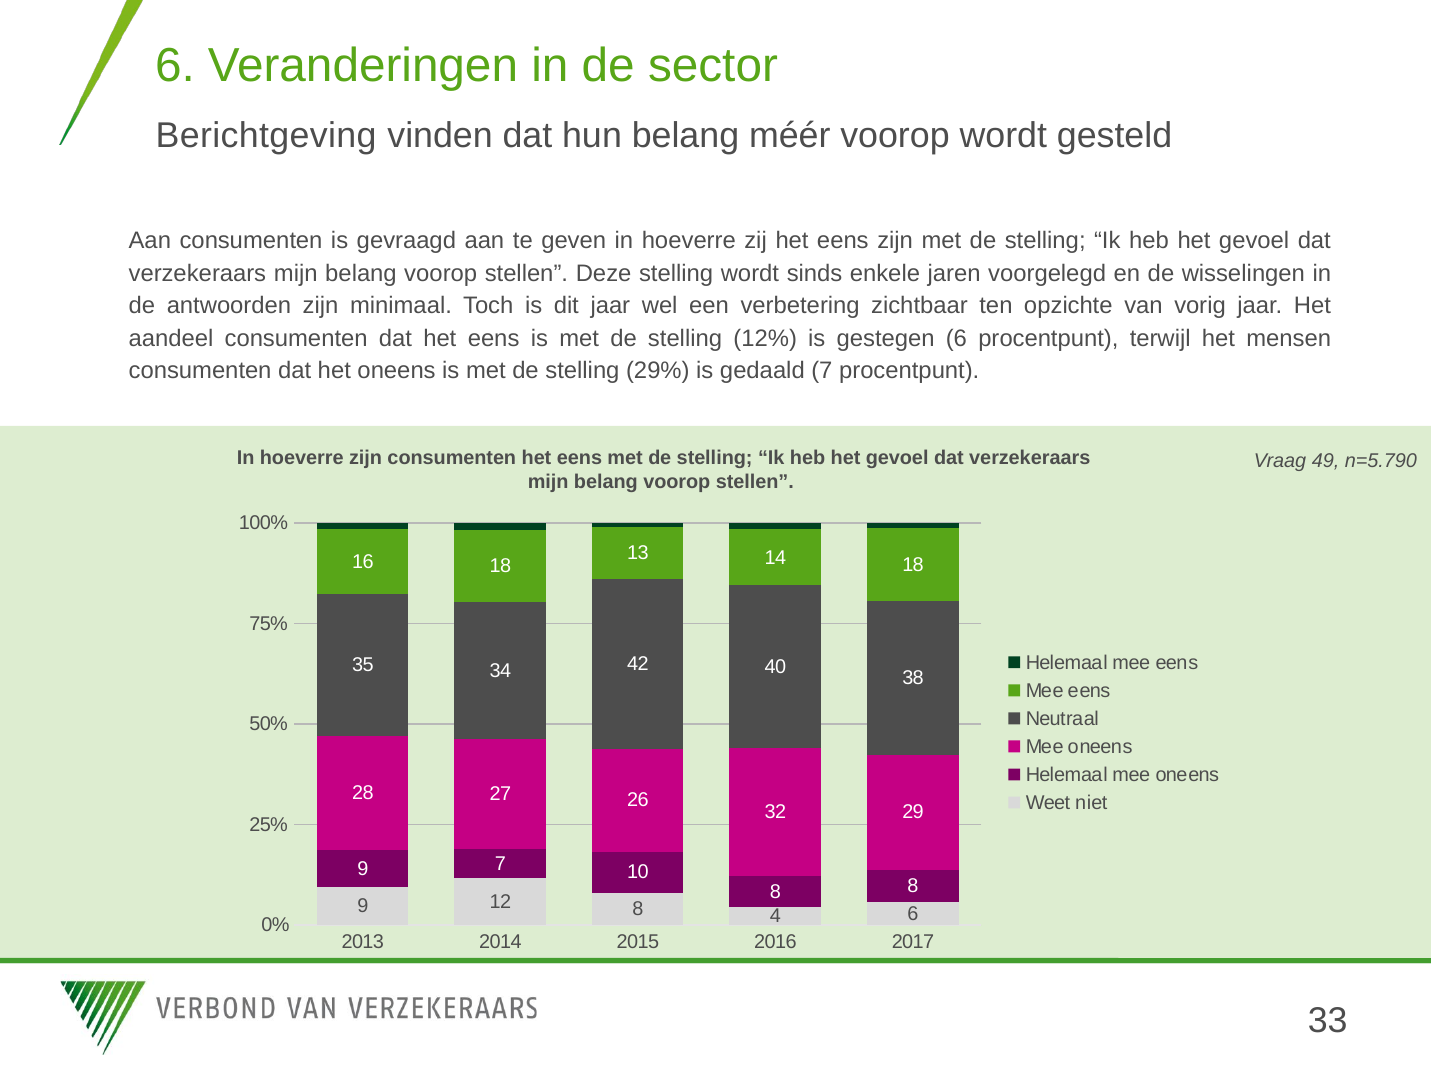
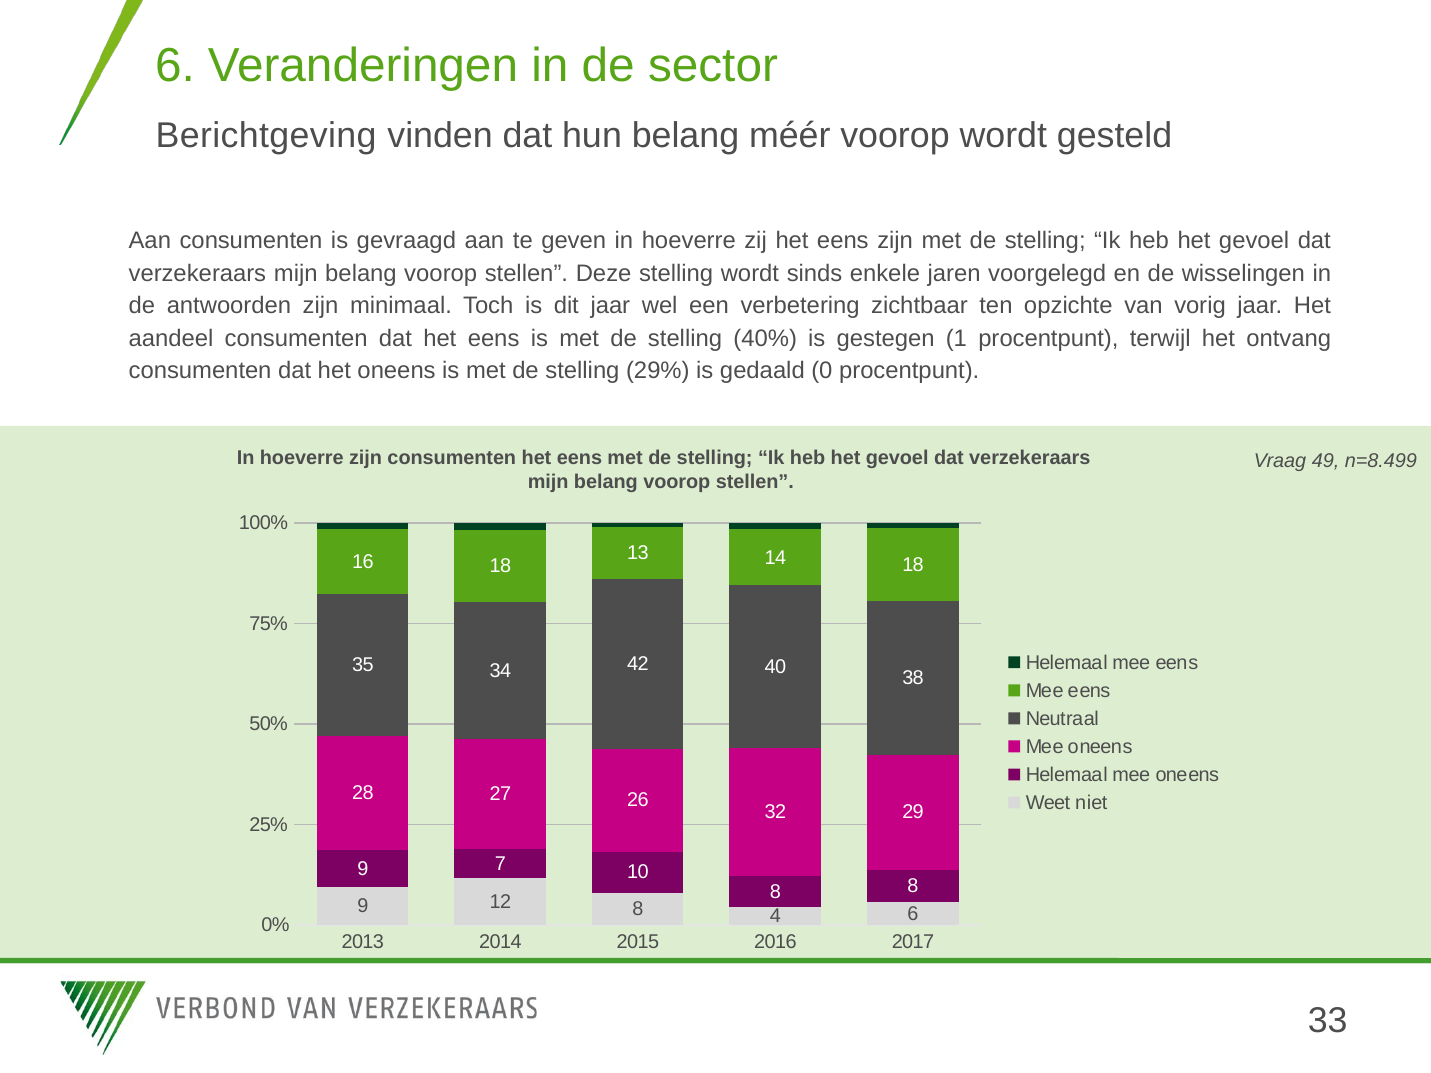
12%: 12% -> 40%
gestegen 6: 6 -> 1
mensen: mensen -> ontvang
gedaald 7: 7 -> 0
n=5.790: n=5.790 -> n=8.499
